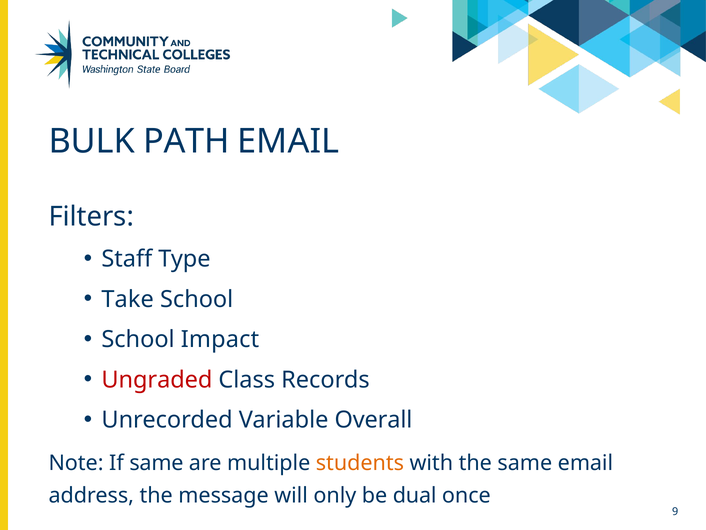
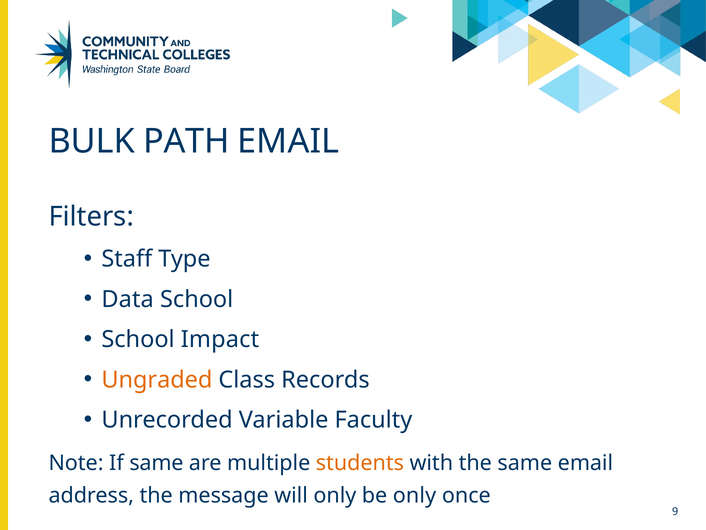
Take: Take -> Data
Ungraded colour: red -> orange
Overall: Overall -> Faculty
be dual: dual -> only
